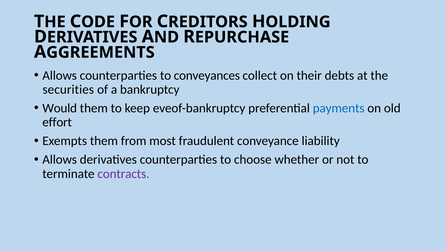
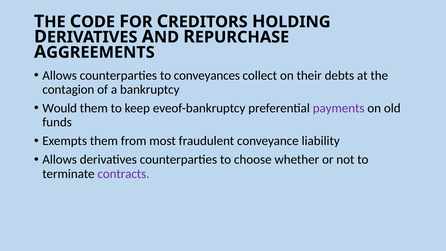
securities: securities -> contagion
payments colour: blue -> purple
effort: effort -> funds
